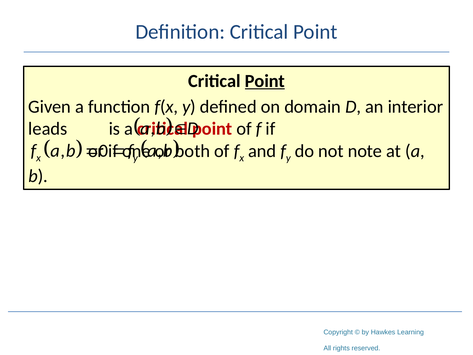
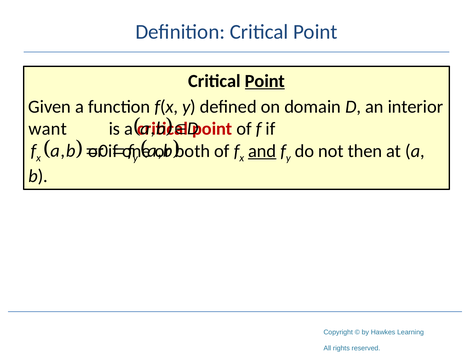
leads: leads -> want
and underline: none -> present
note: note -> then
